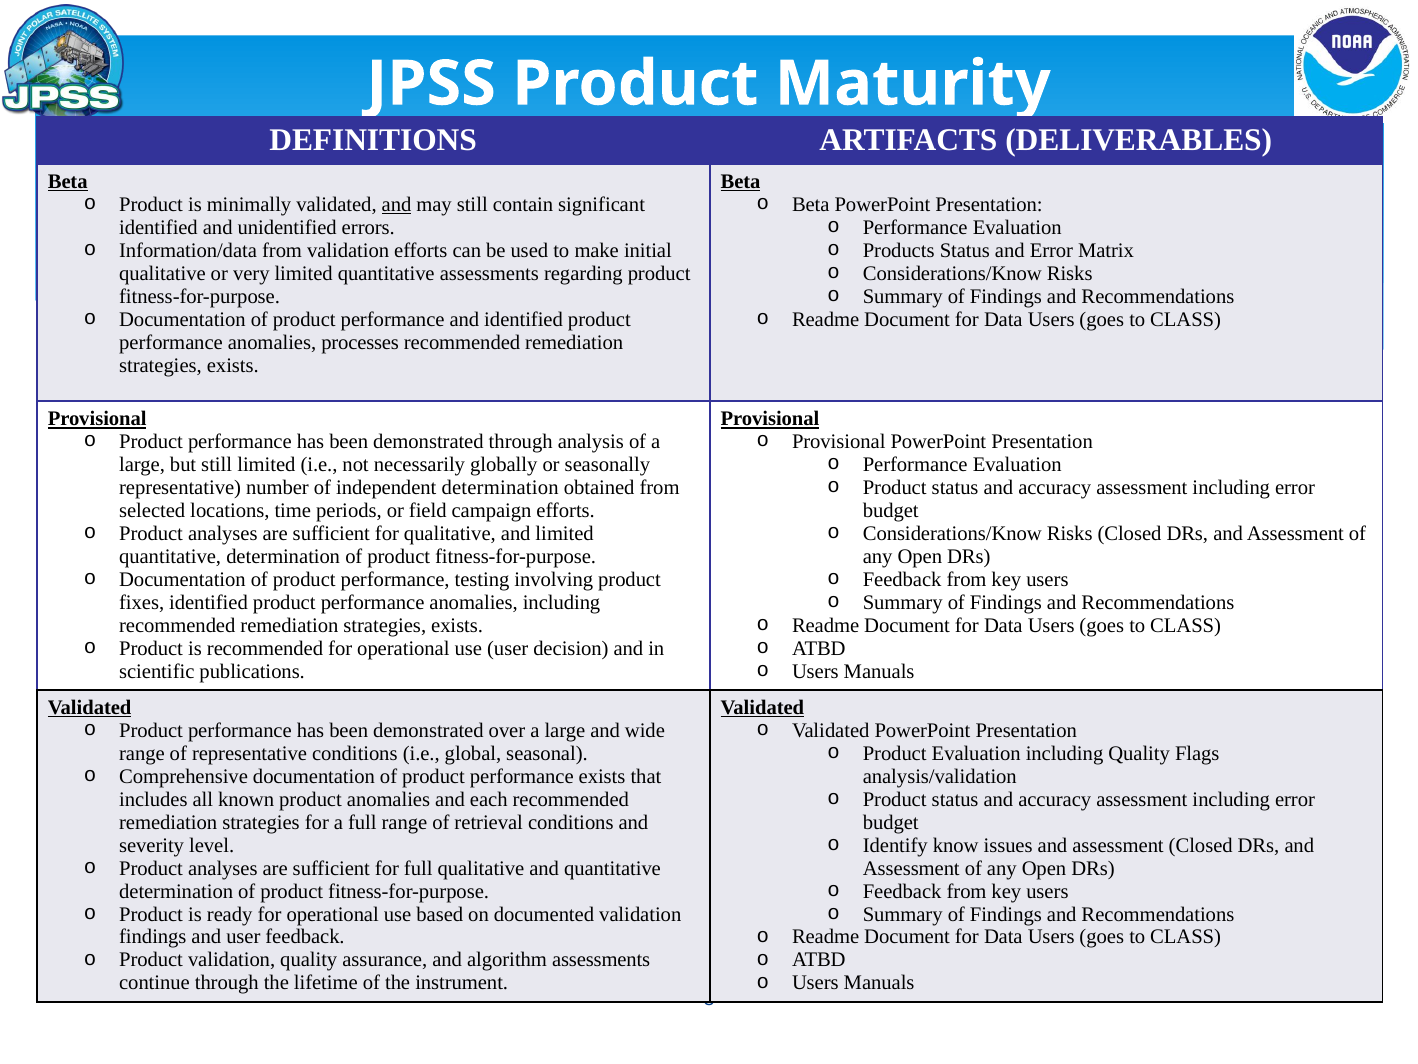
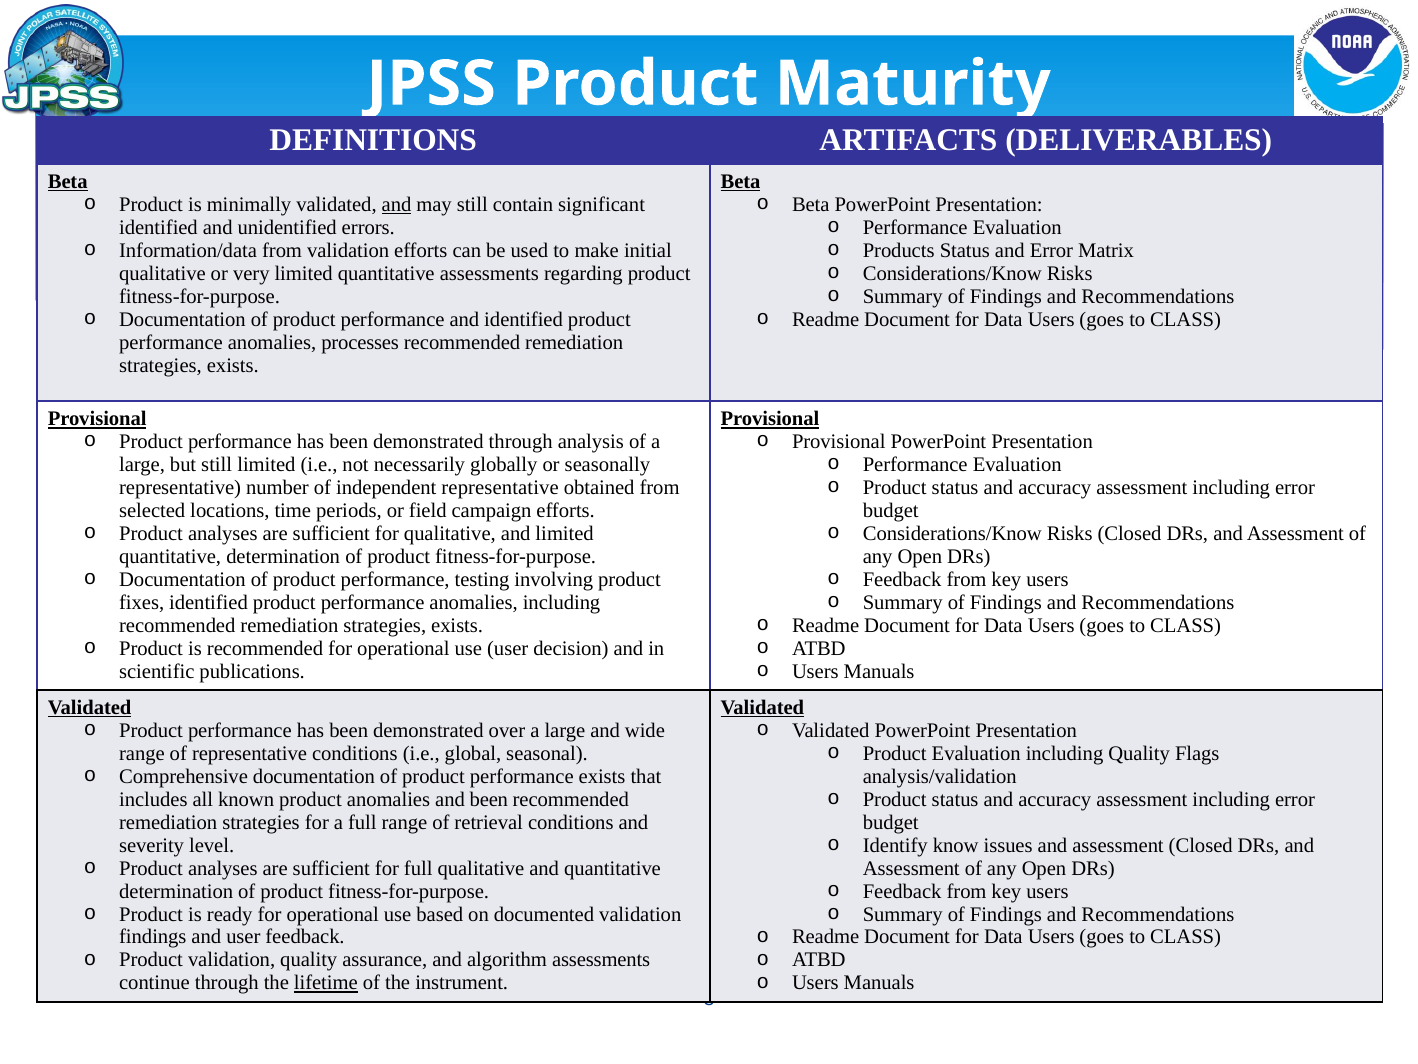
independent determination: determination -> representative
and each: each -> been
lifetime underline: none -> present
